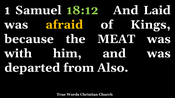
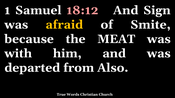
18:12 colour: light green -> pink
Laid: Laid -> Sign
Kings: Kings -> Smite
